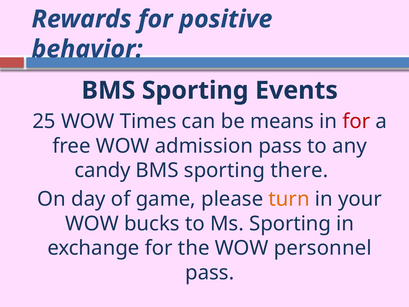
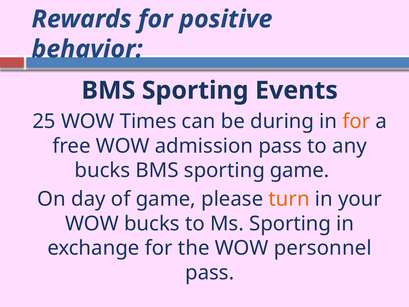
means: means -> during
for at (356, 121) colour: red -> orange
candy at (103, 170): candy -> bucks
sporting there: there -> game
